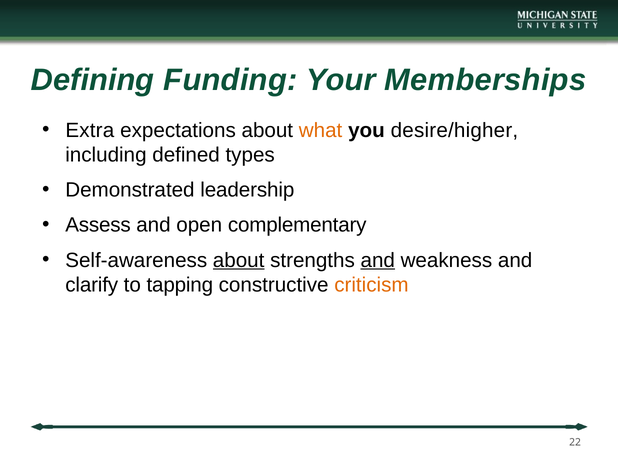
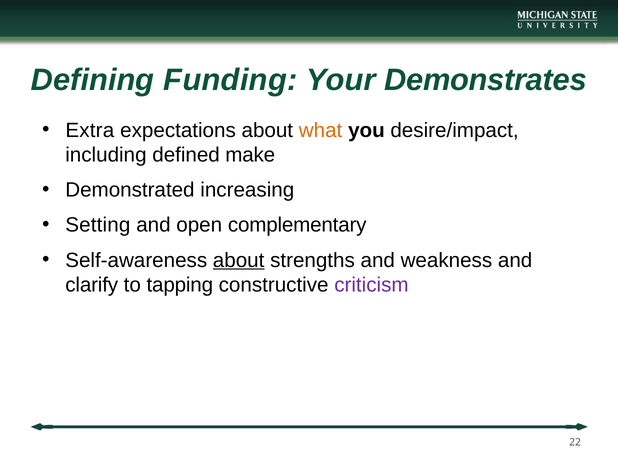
Memberships: Memberships -> Demonstrates
desire/higher: desire/higher -> desire/impact
types: types -> make
leadership: leadership -> increasing
Assess: Assess -> Setting
and at (378, 260) underline: present -> none
criticism colour: orange -> purple
